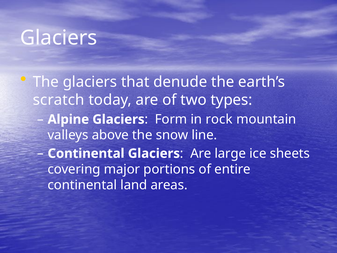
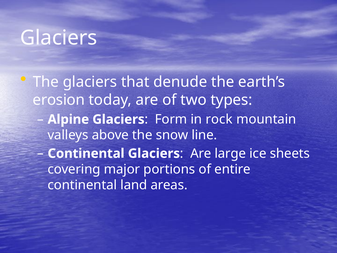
scratch: scratch -> erosion
